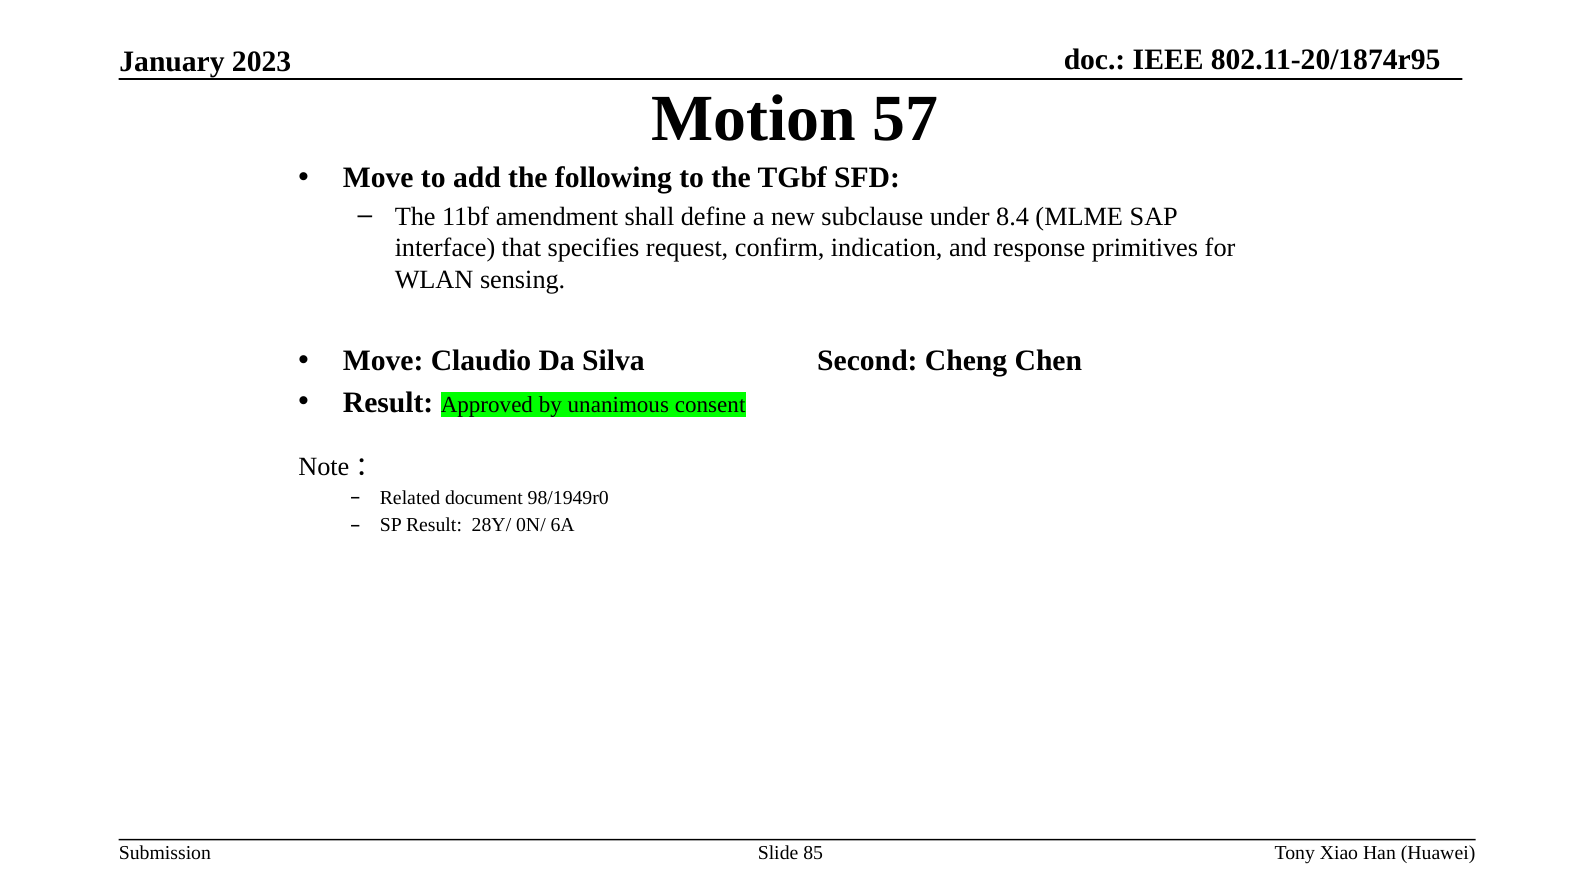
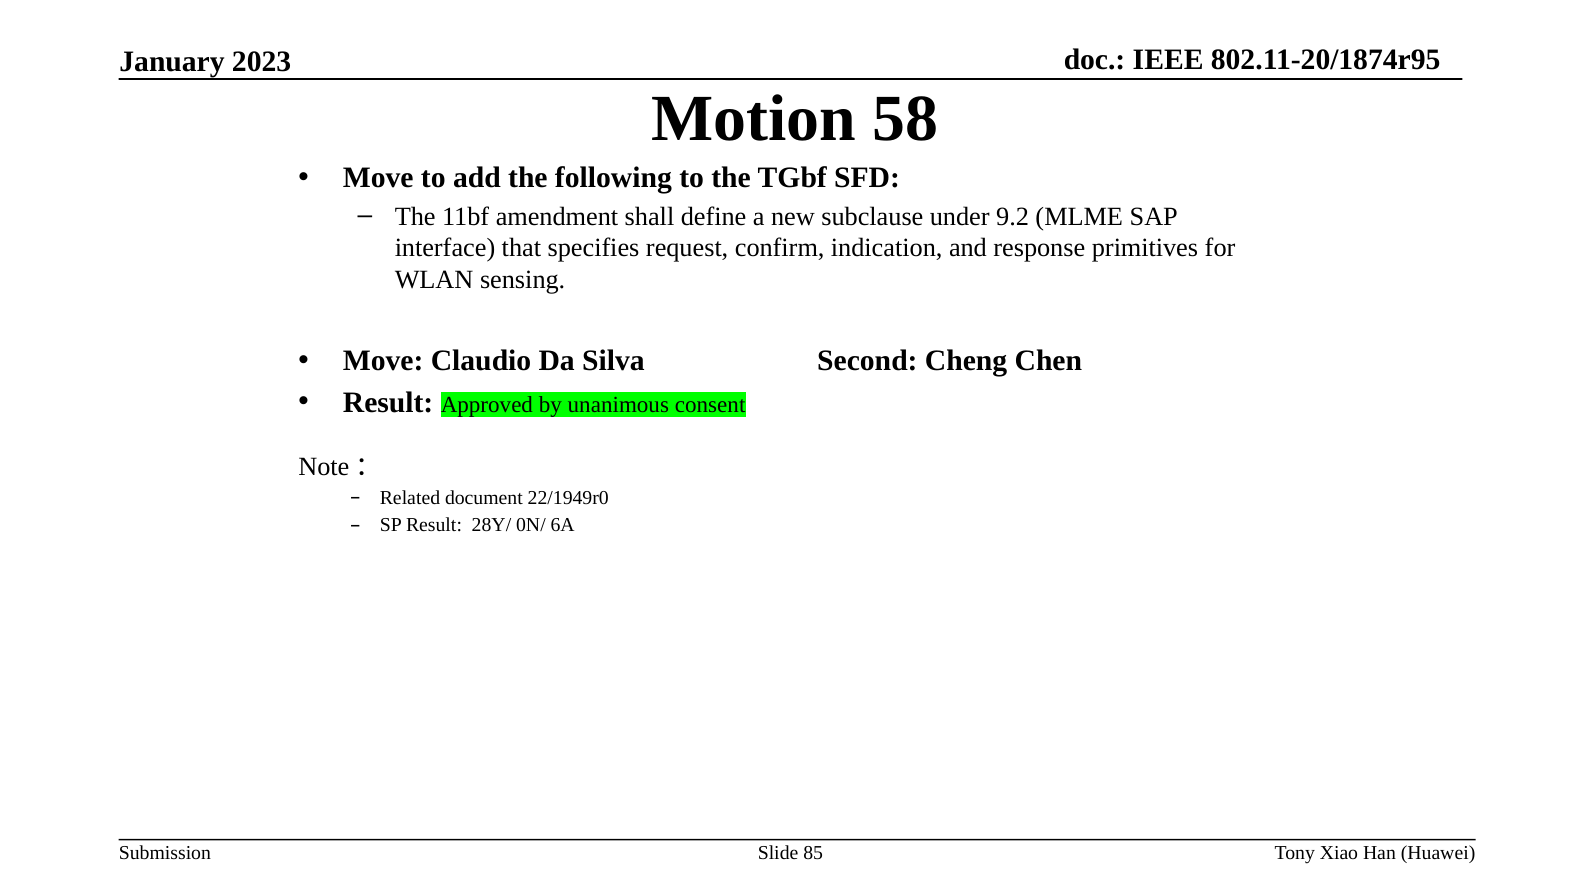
57: 57 -> 58
8.4: 8.4 -> 9.2
98/1949r0: 98/1949r0 -> 22/1949r0
